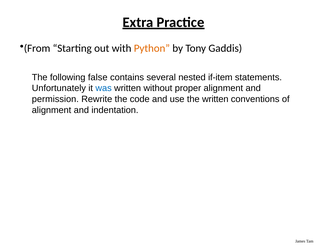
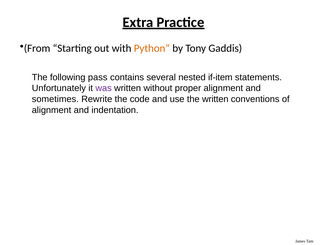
false: false -> pass
was colour: blue -> purple
permission: permission -> sometimes
